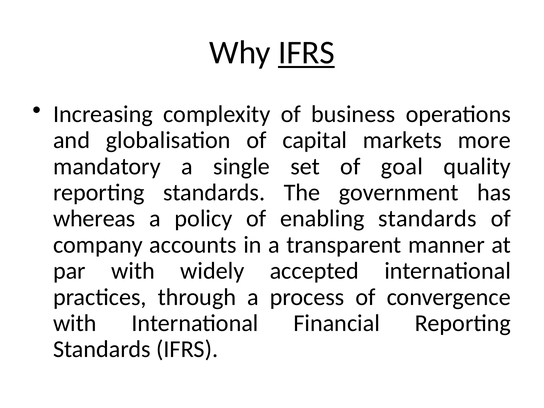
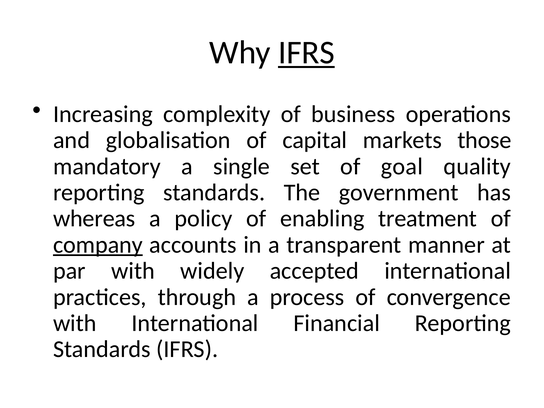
more: more -> those
enabling standards: standards -> treatment
company underline: none -> present
